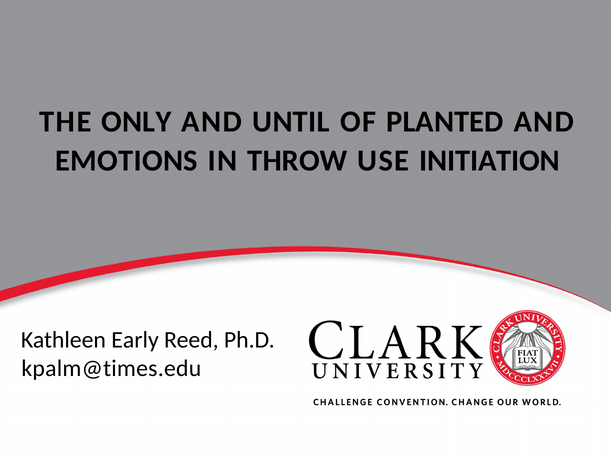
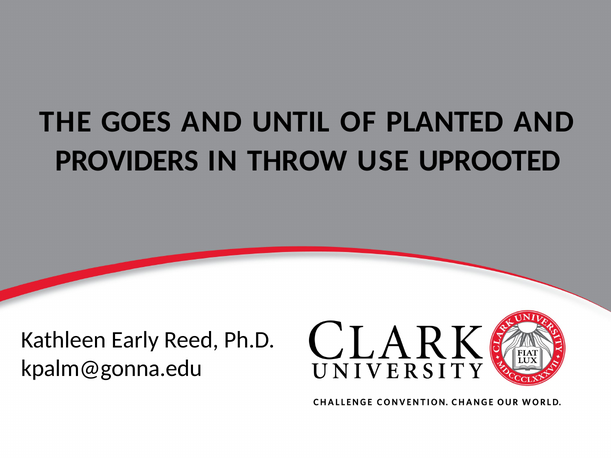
ONLY: ONLY -> GOES
EMOTIONS: EMOTIONS -> PROVIDERS
INITIATION: INITIATION -> UPROOTED
kpalm@times.edu: kpalm@times.edu -> kpalm@gonna.edu
